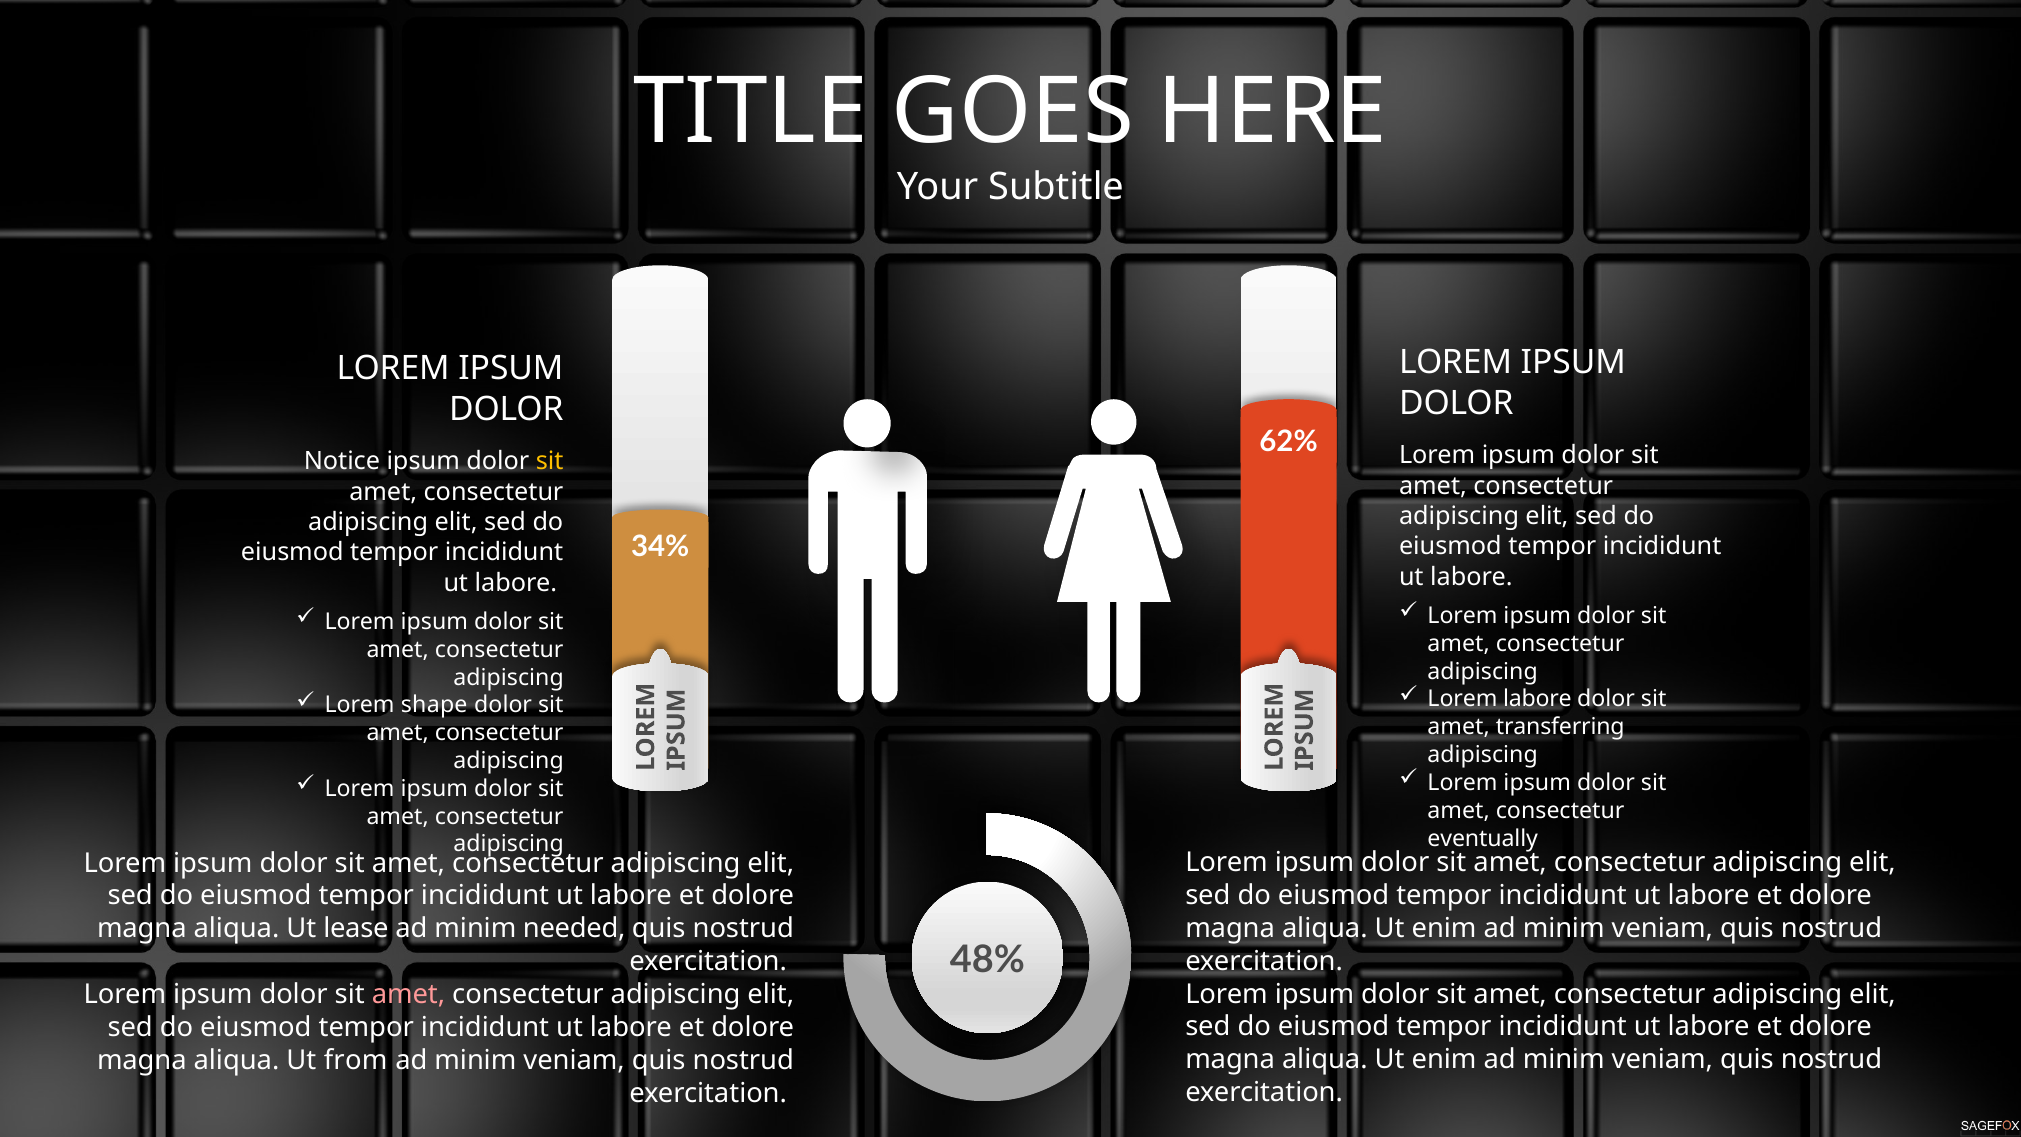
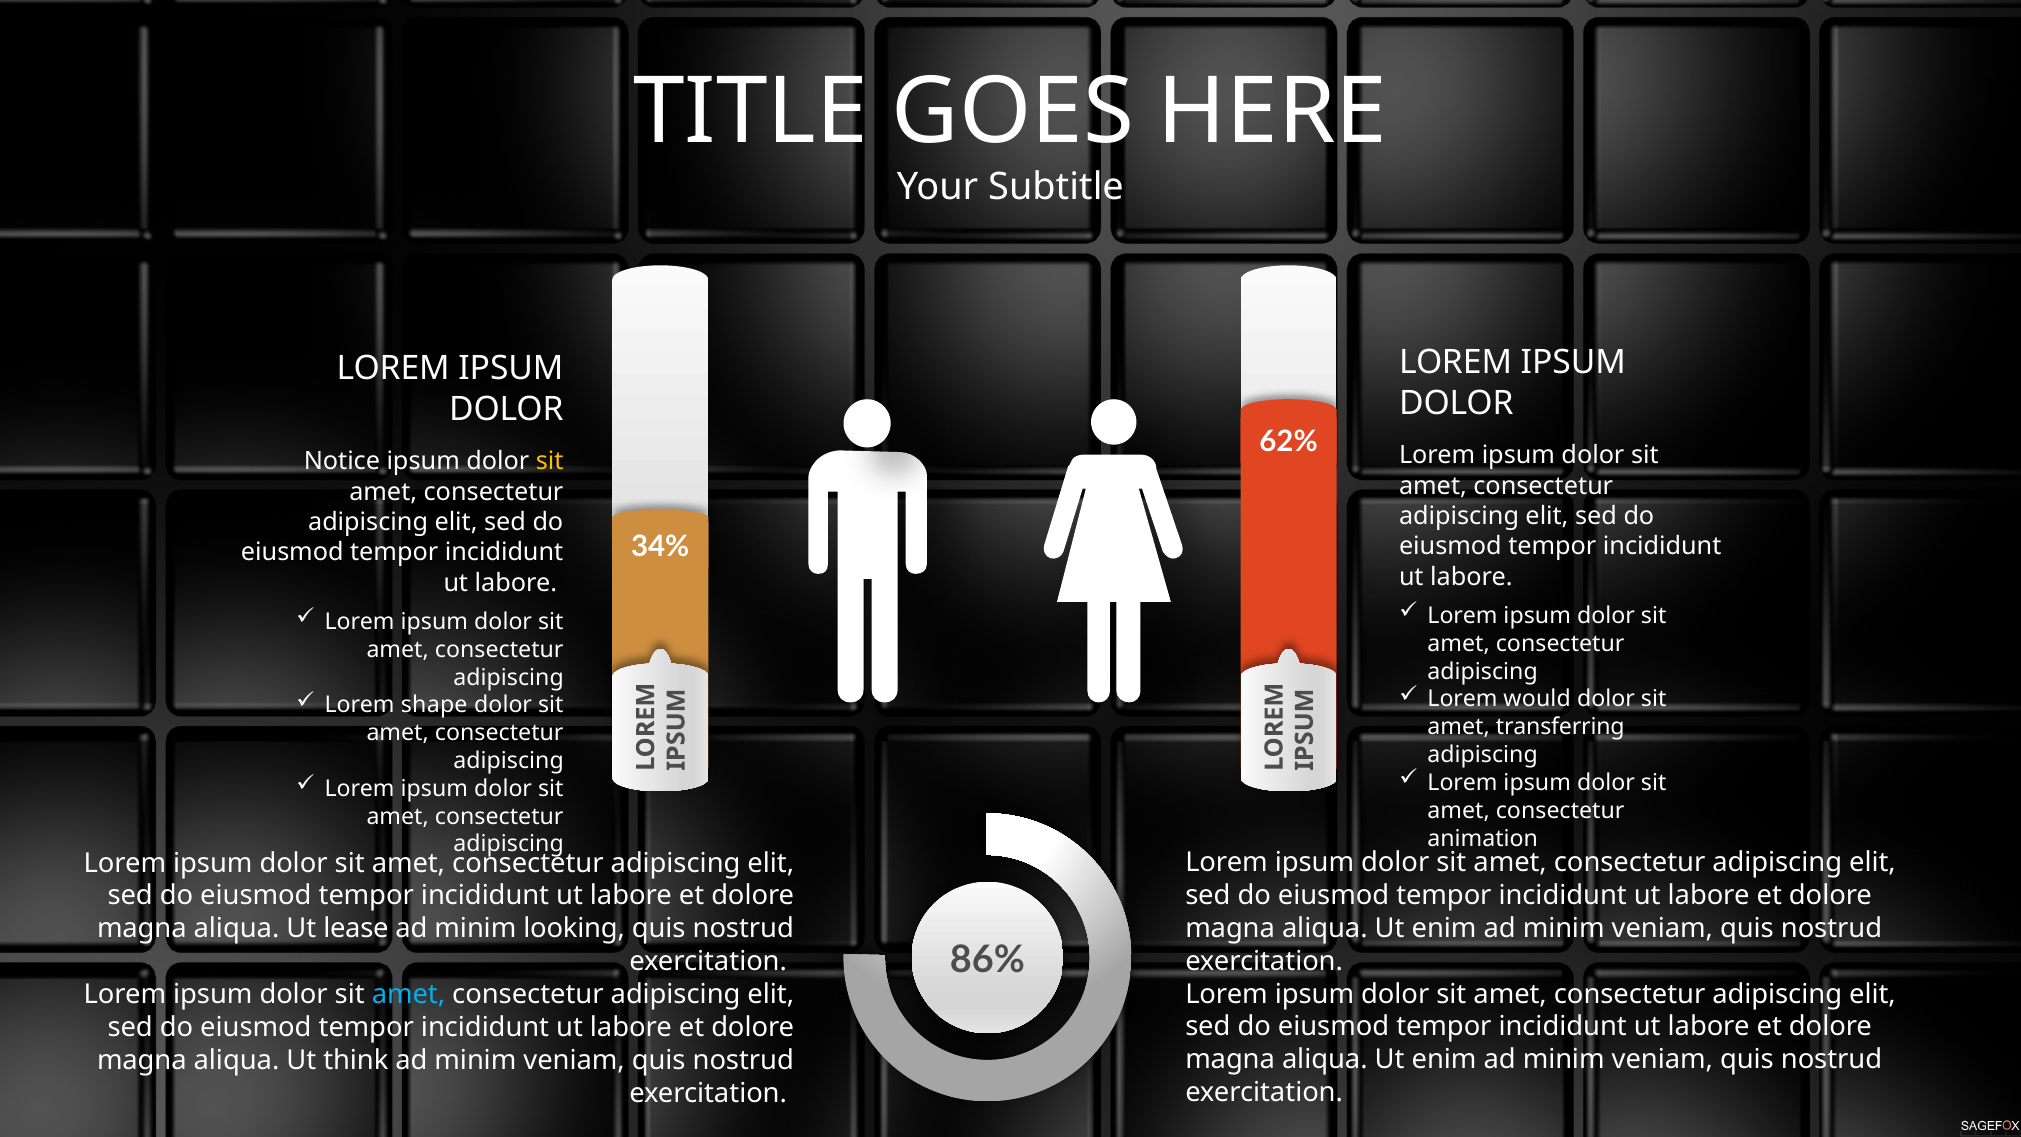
Lorem labore: labore -> would
eventually: eventually -> animation
needed: needed -> looking
48%: 48% -> 86%
amet at (408, 994) colour: pink -> light blue
from: from -> think
